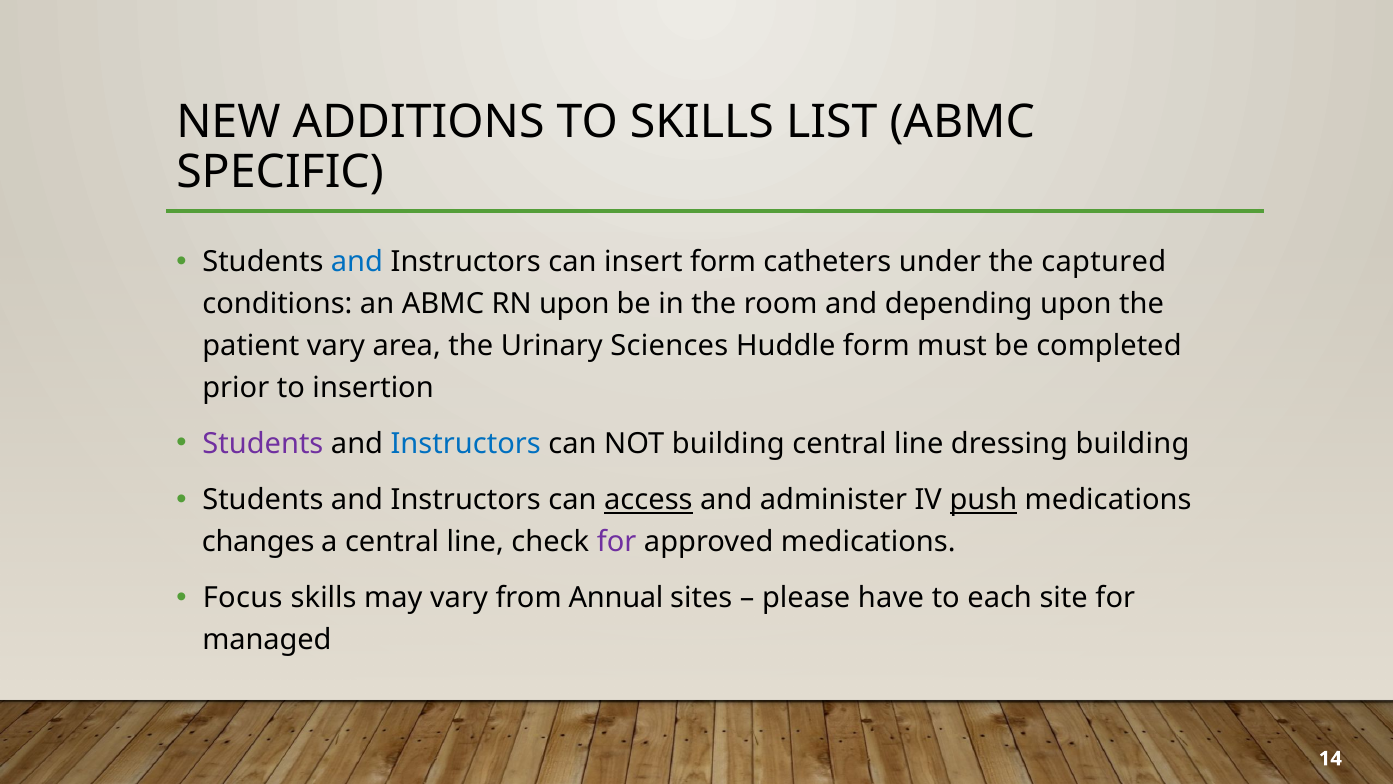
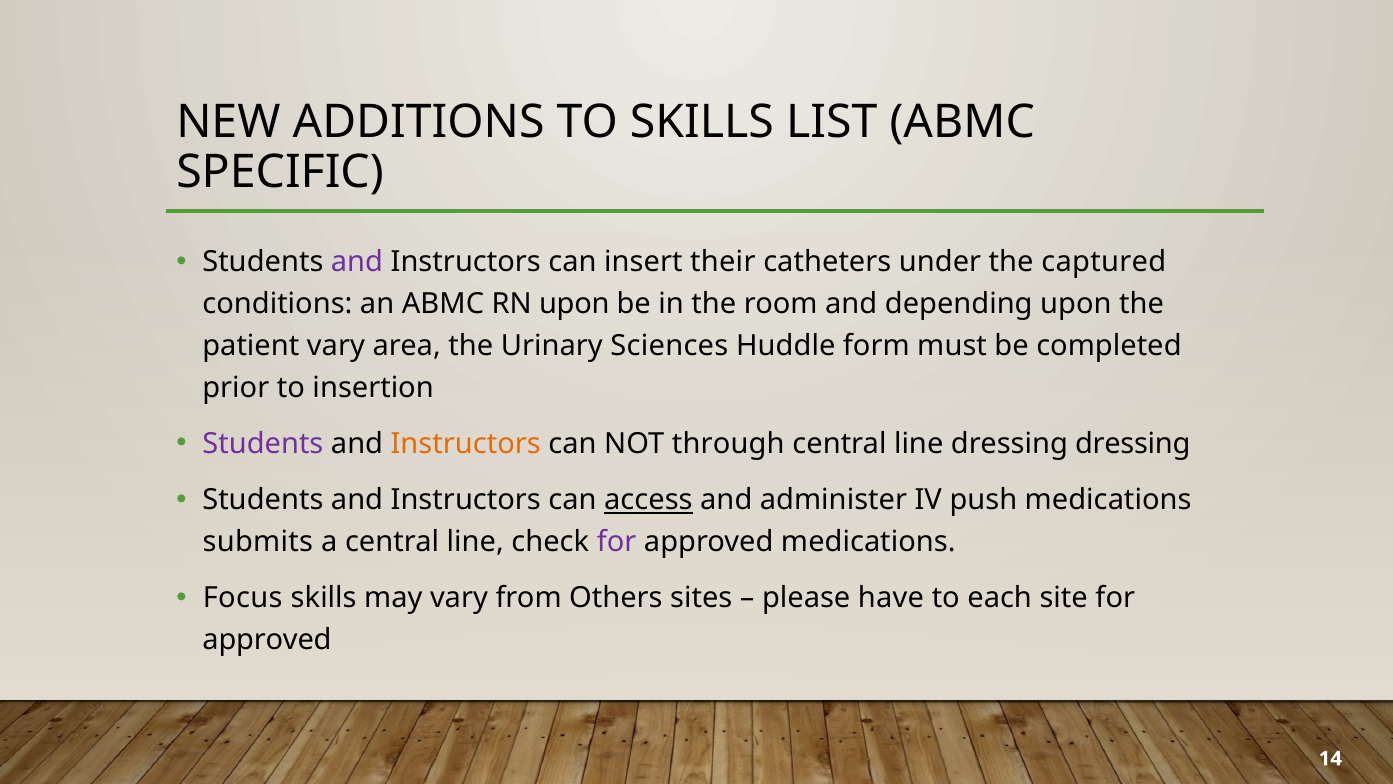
and at (357, 262) colour: blue -> purple
insert form: form -> their
Instructors at (466, 444) colour: blue -> orange
NOT building: building -> through
dressing building: building -> dressing
push underline: present -> none
changes: changes -> submits
Annual: Annual -> Others
managed at (267, 640): managed -> approved
